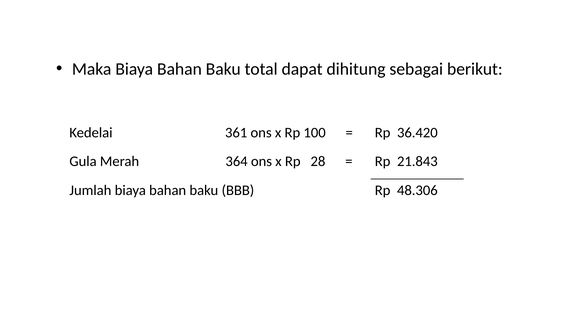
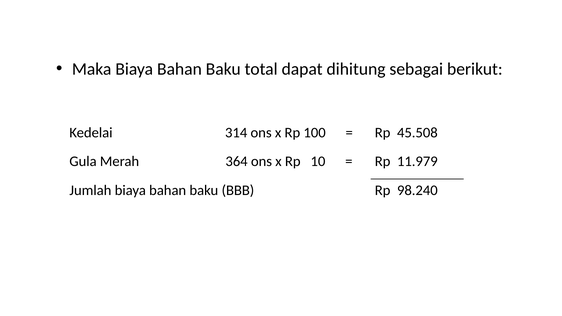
361: 361 -> 314
36.420: 36.420 -> 45.508
28: 28 -> 10
21.843: 21.843 -> 11.979
48.306: 48.306 -> 98.240
